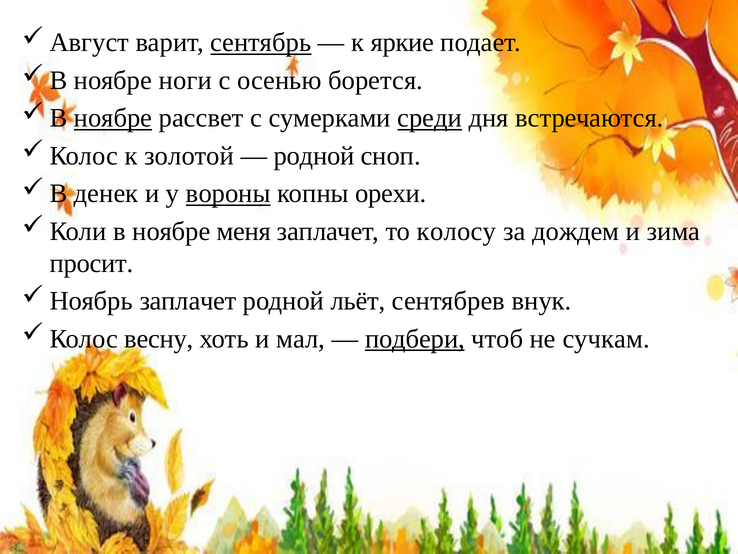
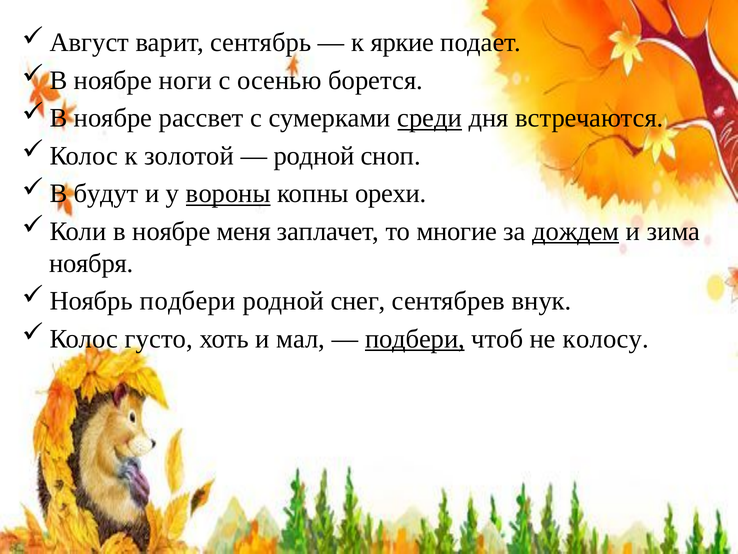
сентябрь underline: present -> none
ноябре at (113, 118) underline: present -> none
денек: денек -> будут
колосу: колосу -> многие
дождем underline: none -> present
просит: просит -> ноября
заплачет at (188, 301): заплачет -> подбери
льёт: льёт -> снег
весну: весну -> густо
сучкам: сучкам -> колосу
